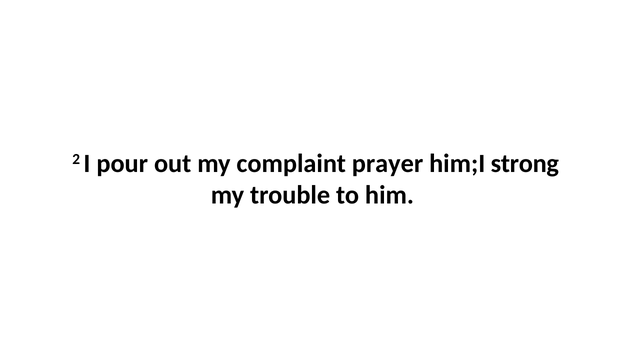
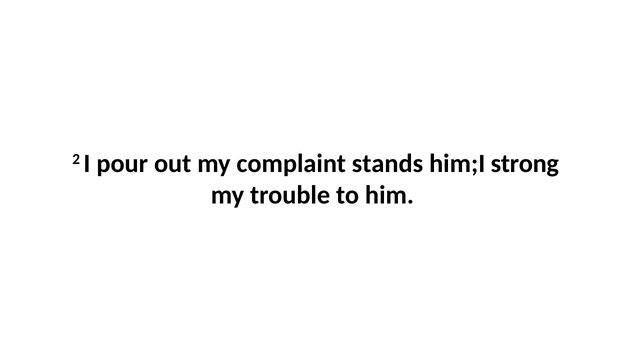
prayer: prayer -> stands
